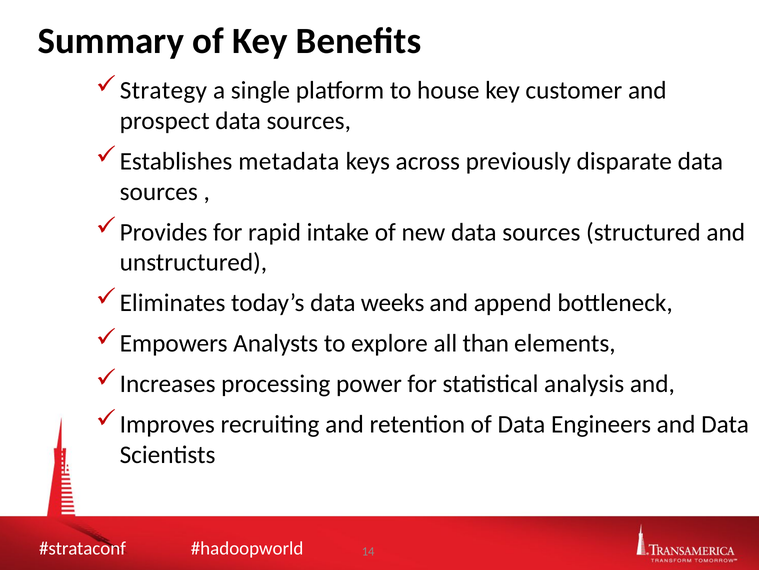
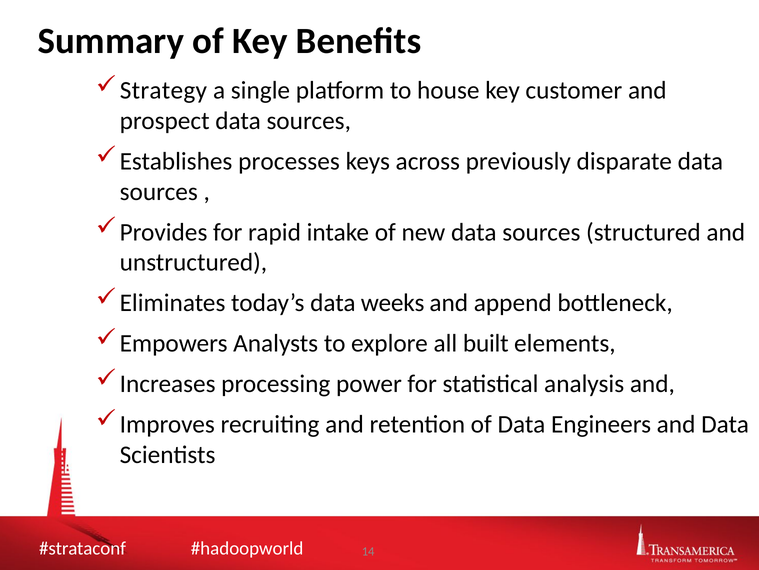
metadata: metadata -> processes
than: than -> built
